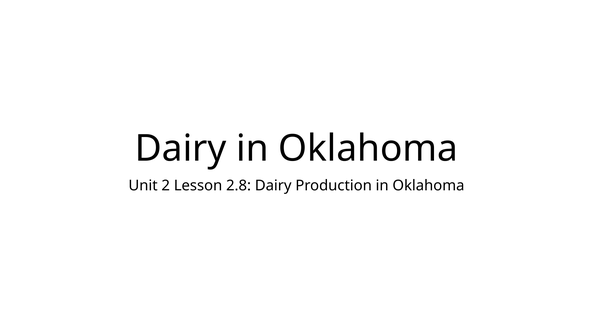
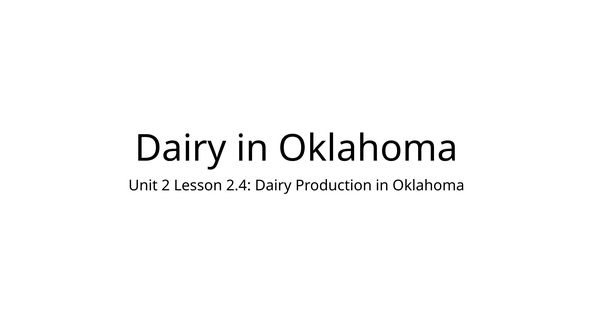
2.8: 2.8 -> 2.4
